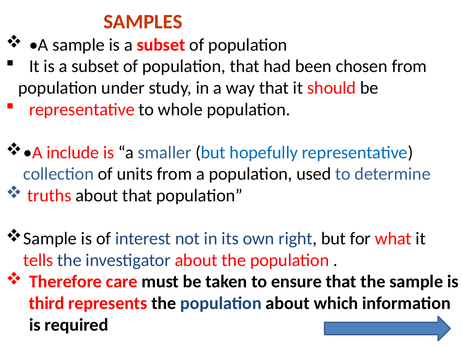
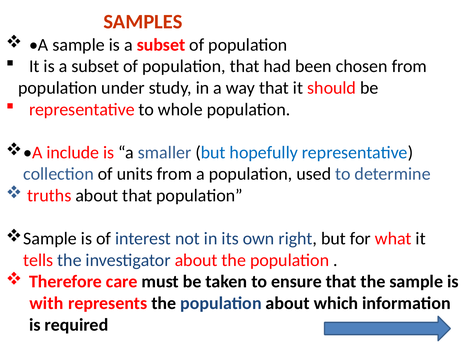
third: third -> with
